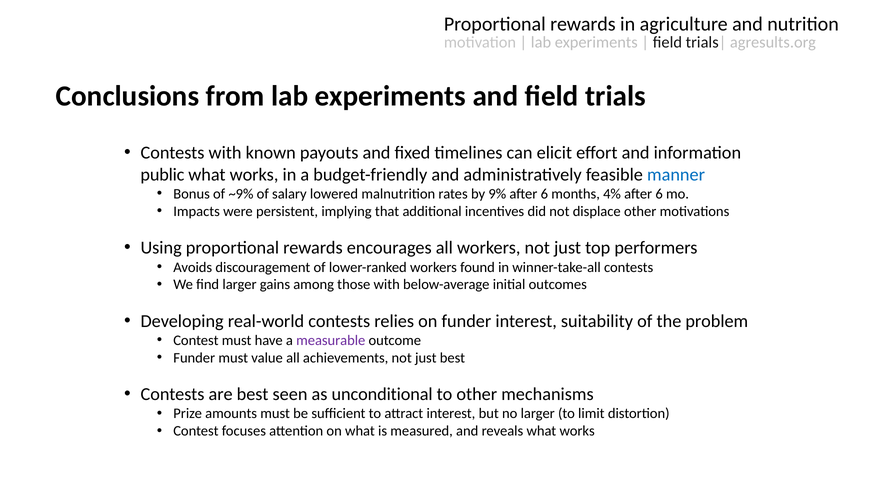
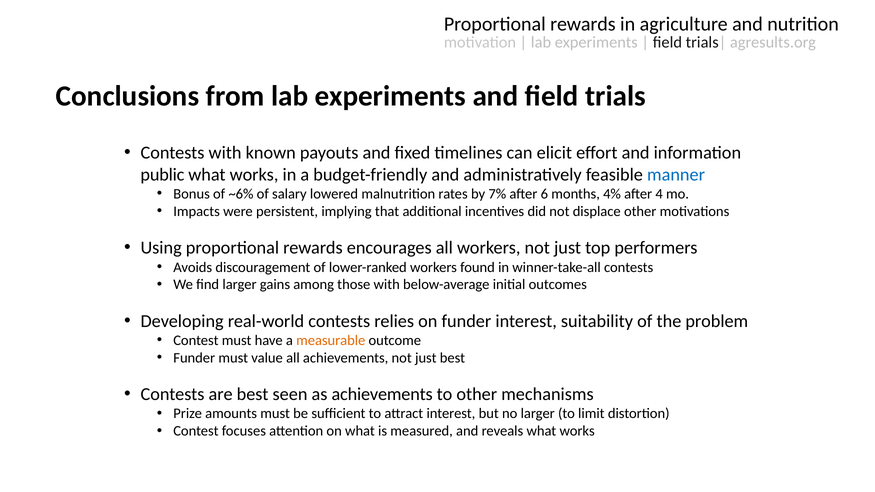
~9%: ~9% -> ~6%
9%: 9% -> 7%
4% after 6: 6 -> 4
measurable colour: purple -> orange
as unconditional: unconditional -> achievements
